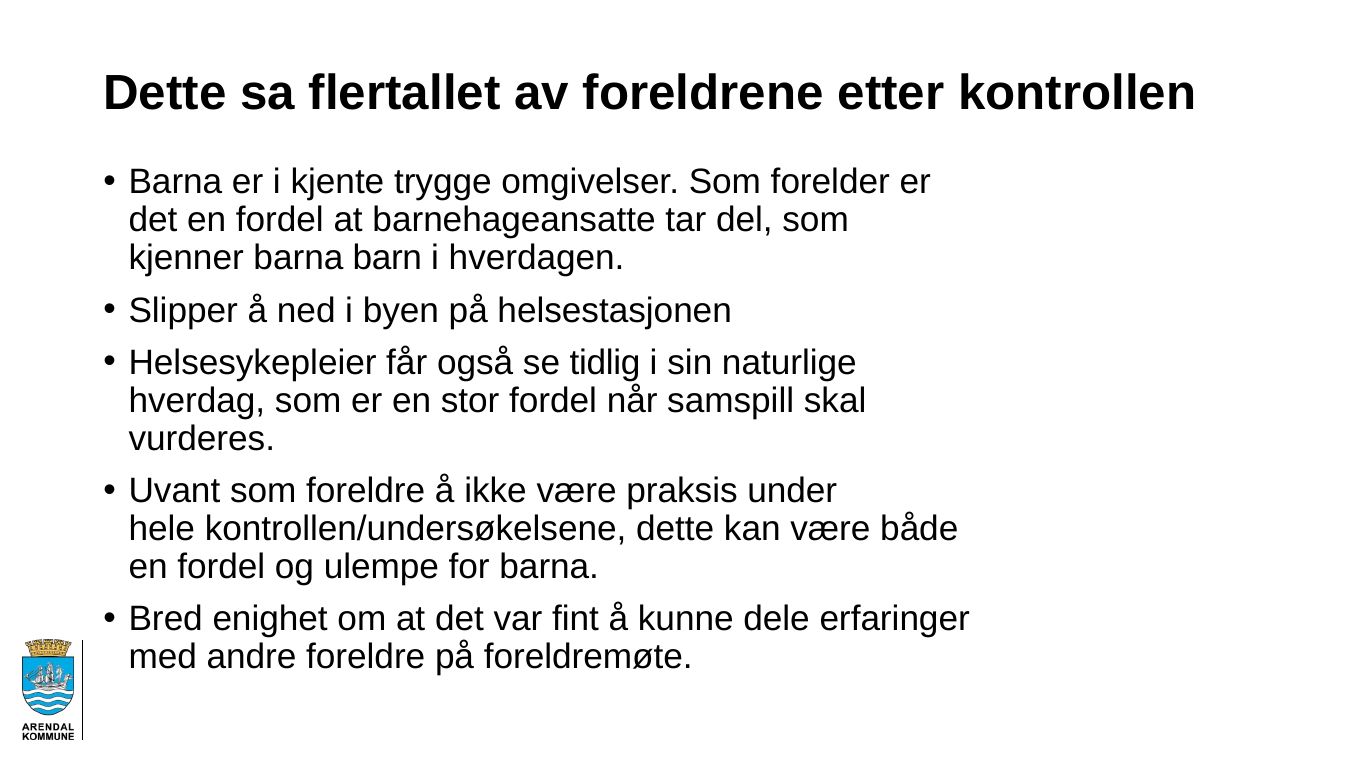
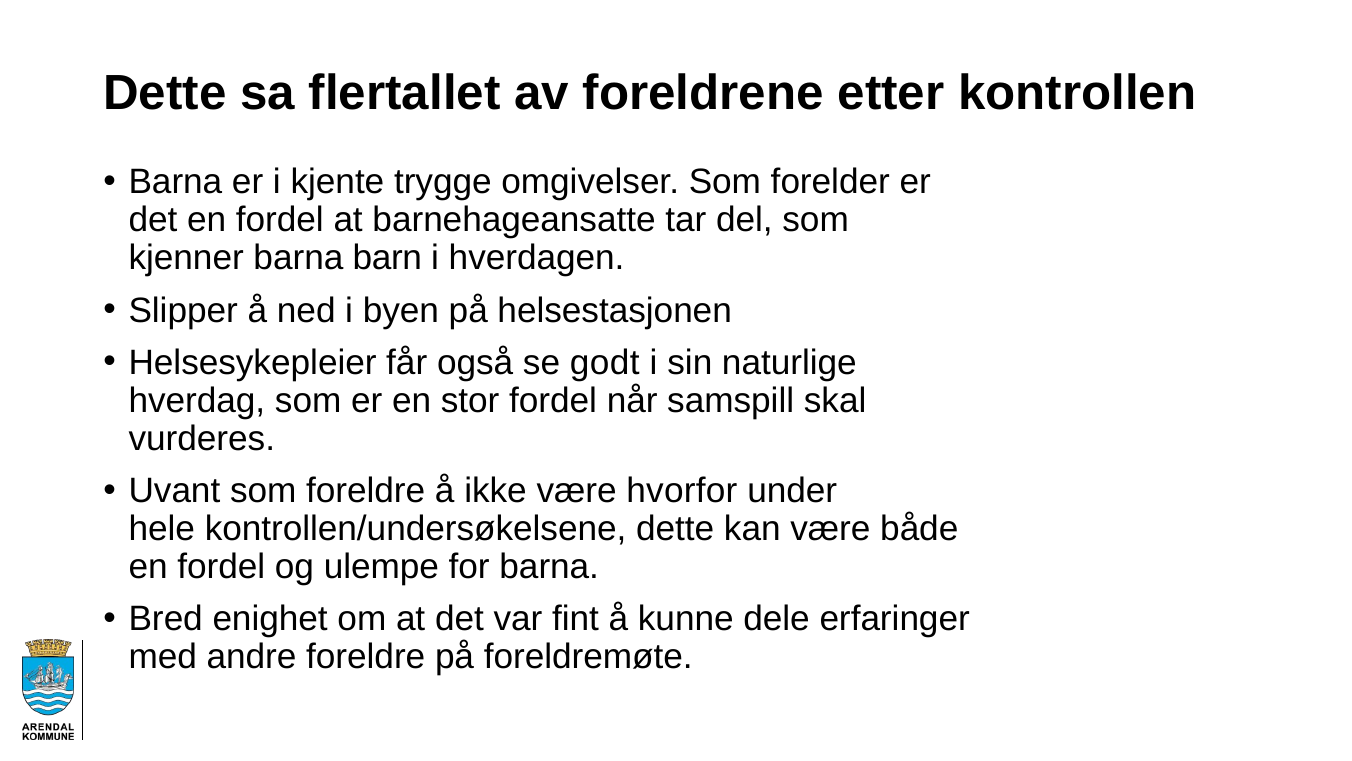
tidlig: tidlig -> godt
praksis: praksis -> hvorfor
